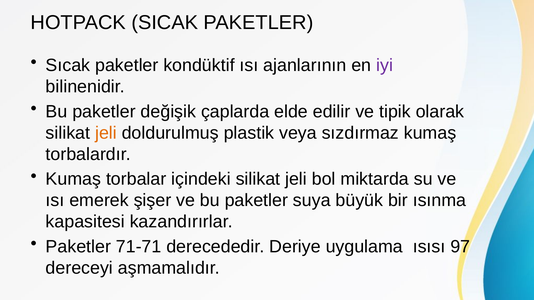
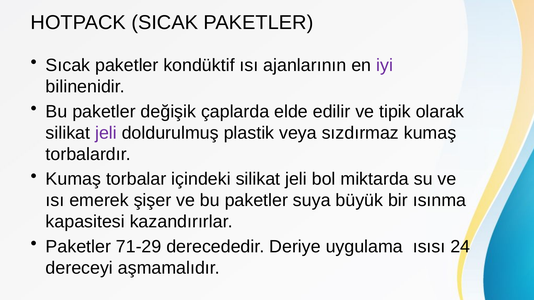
jeli at (106, 133) colour: orange -> purple
71-71: 71-71 -> 71-29
97: 97 -> 24
